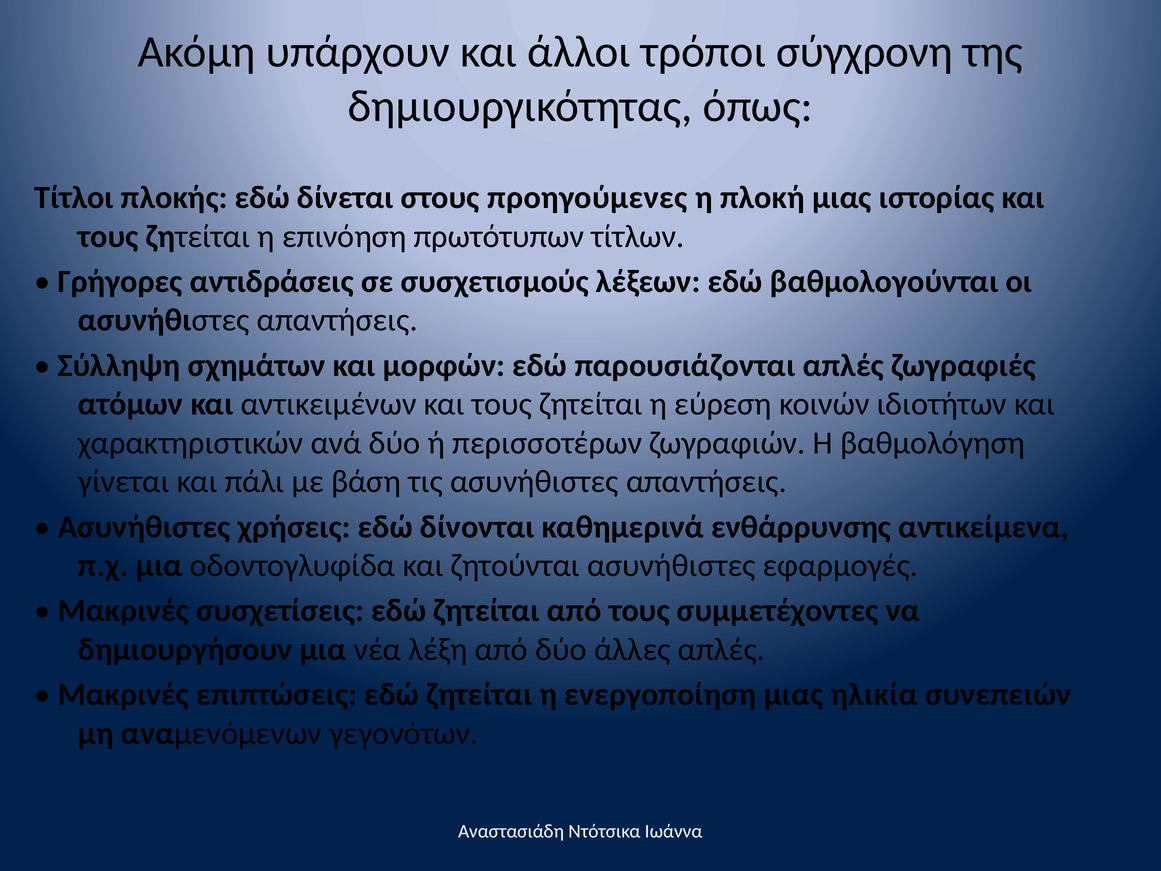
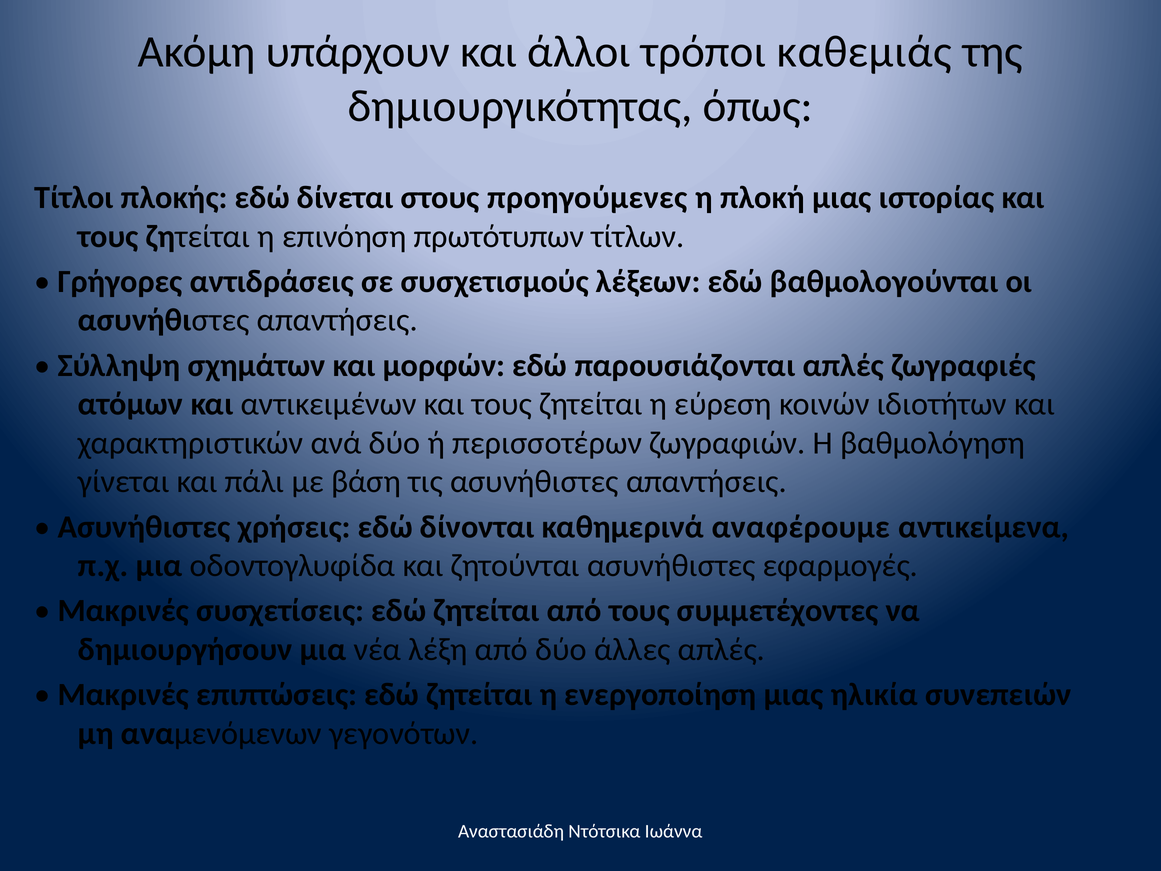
σύγχρονη: σύγχρονη -> καθεμιάς
ενθάρρυνσης: ενθάρρυνσης -> αναφέρουμε
